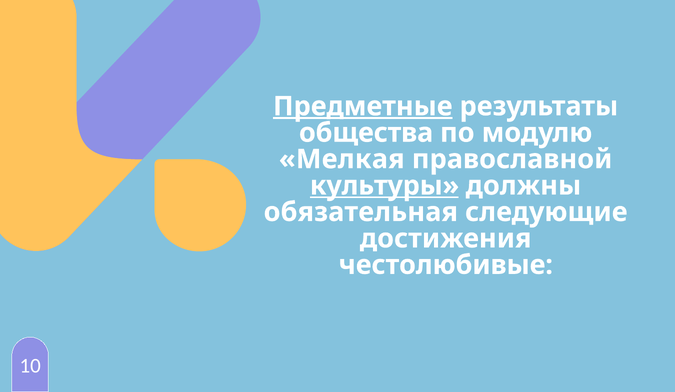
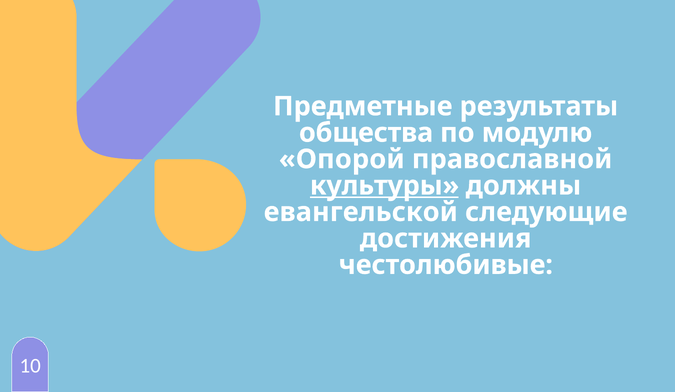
Предметные underline: present -> none
Мелкая: Мелкая -> Опорой
обязательная: обязательная -> евангельской
